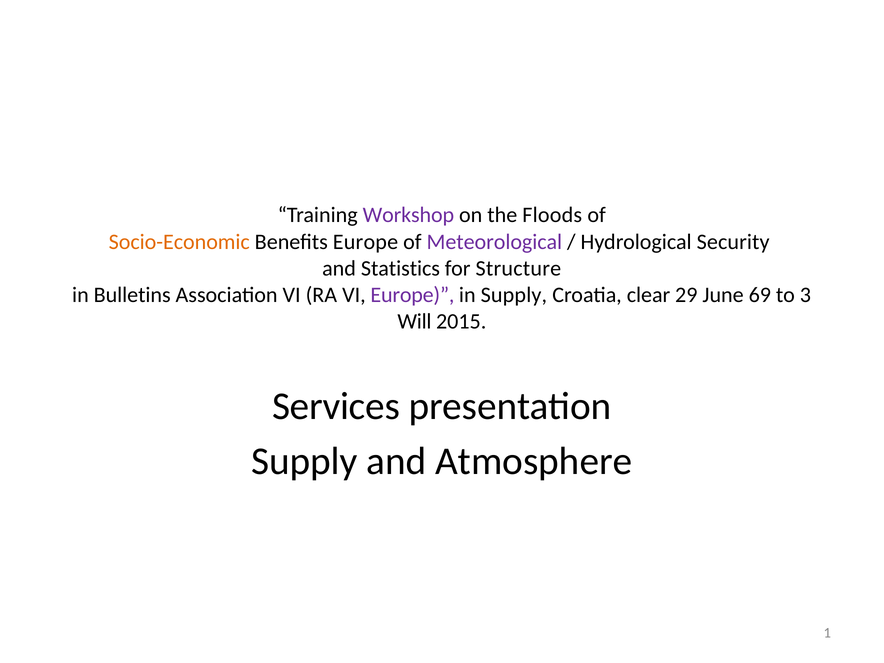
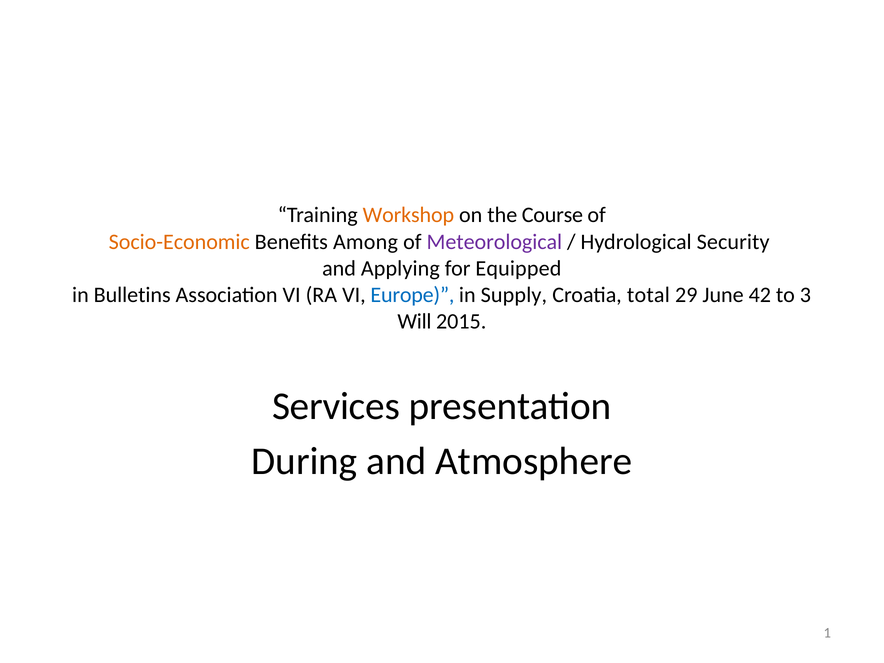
Workshop colour: purple -> orange
Floods: Floods -> Course
Benefits Europe: Europe -> Among
Statistics: Statistics -> Applying
Structure: Structure -> Equipped
Europe at (412, 295) colour: purple -> blue
clear: clear -> total
69: 69 -> 42
Supply at (304, 461): Supply -> During
